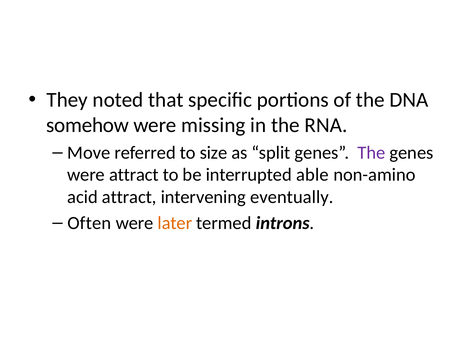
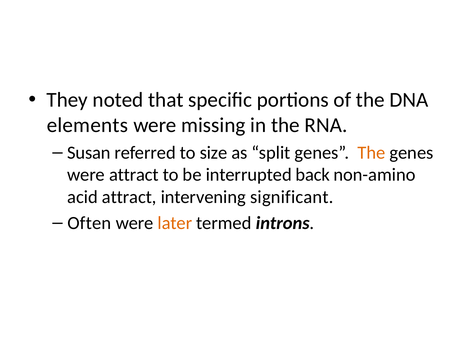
somehow: somehow -> elements
Move: Move -> Susan
The at (371, 153) colour: purple -> orange
able: able -> back
eventually: eventually -> significant
